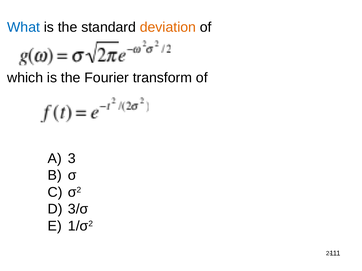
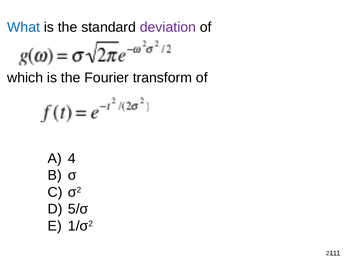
deviation colour: orange -> purple
3: 3 -> 4
3/σ: 3/σ -> 5/σ
